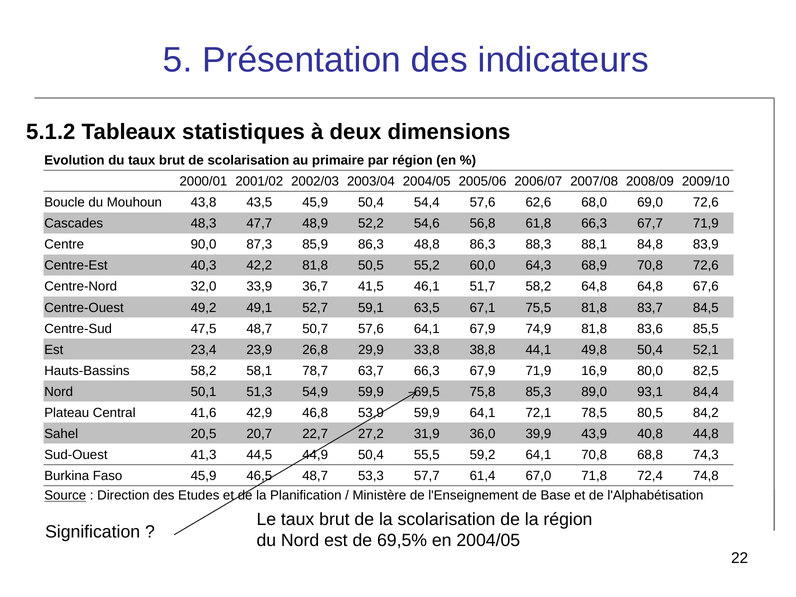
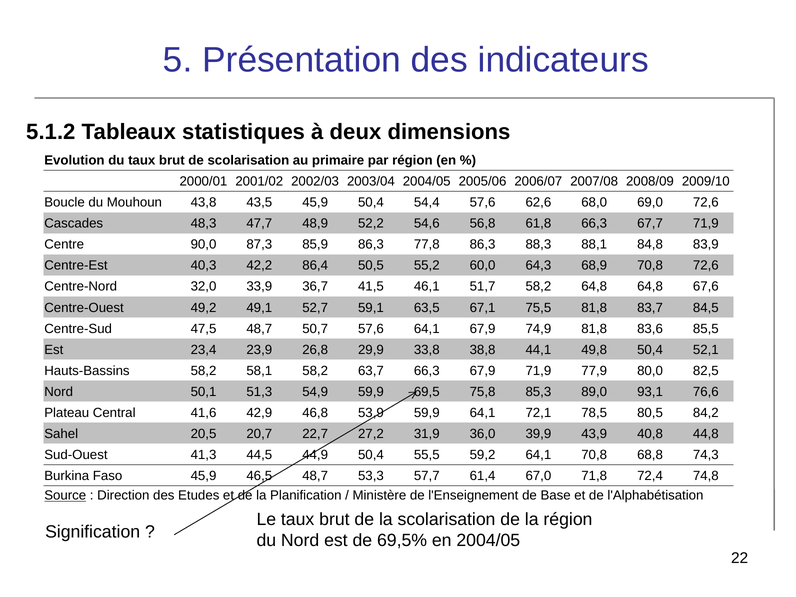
48,8: 48,8 -> 77,8
42,2 81,8: 81,8 -> 86,4
58,1 78,7: 78,7 -> 58,2
16,9: 16,9 -> 77,9
84,4: 84,4 -> 76,6
